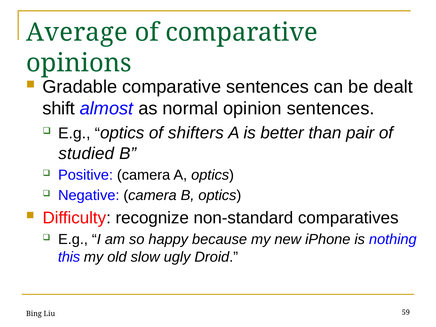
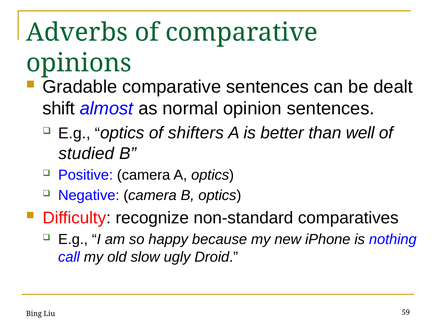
Average: Average -> Adverbs
pair: pair -> well
this: this -> call
